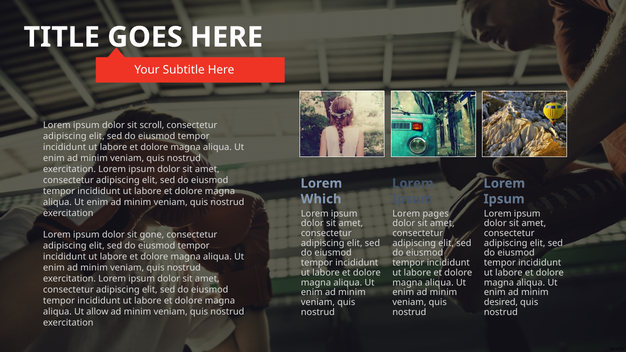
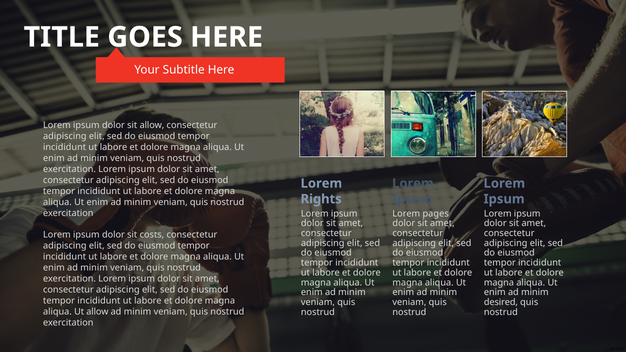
sit scroll: scroll -> allow
Which: Which -> Rights
gone: gone -> costs
